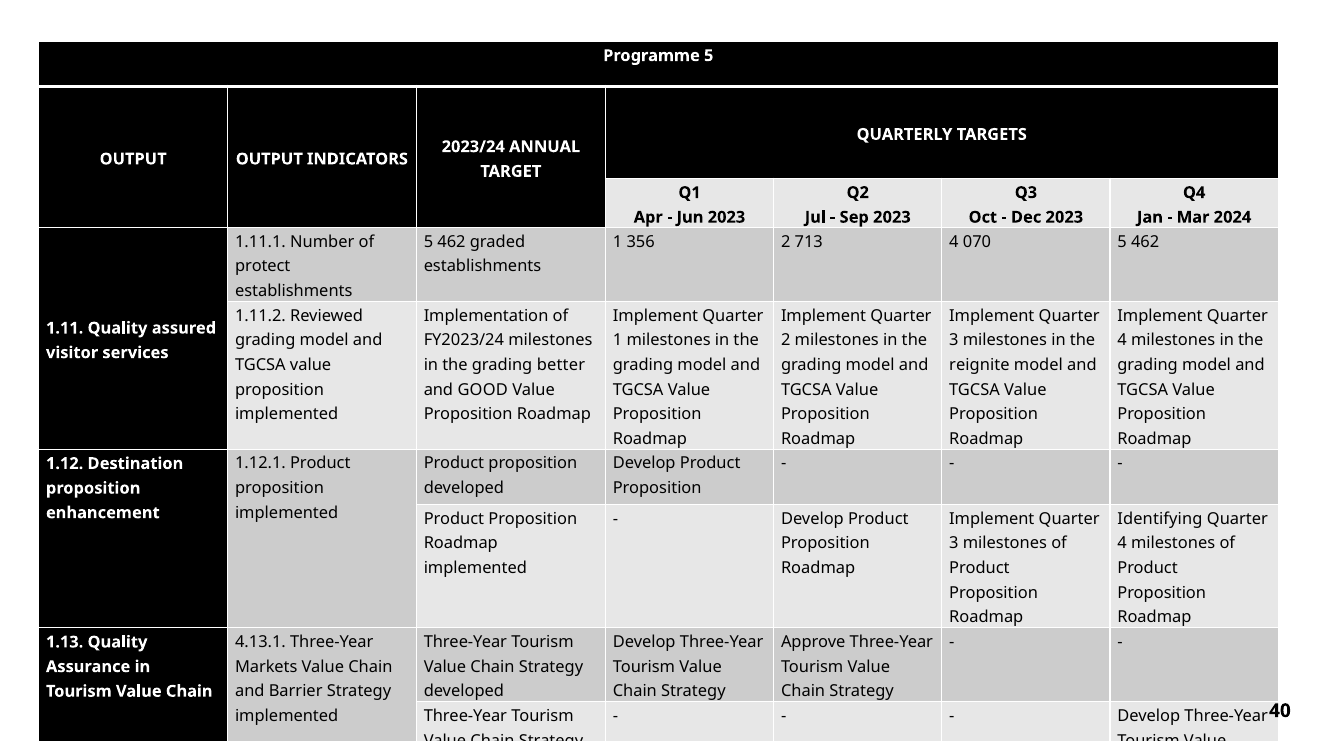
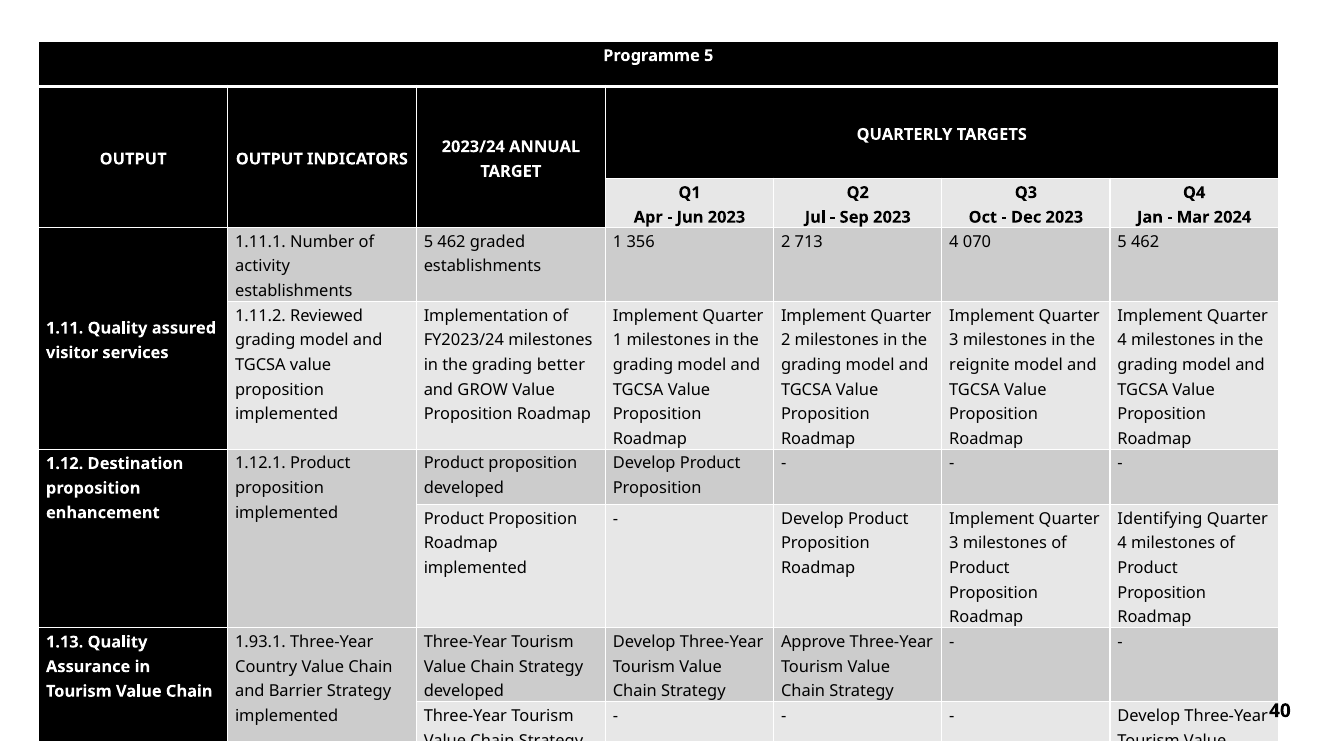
protect: protect -> activity
GOOD: GOOD -> GROW
4.13.1: 4.13.1 -> 1.93.1
Markets: Markets -> Country
